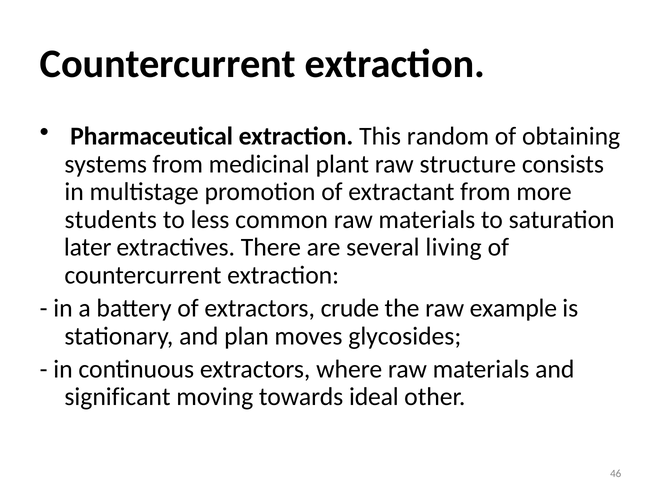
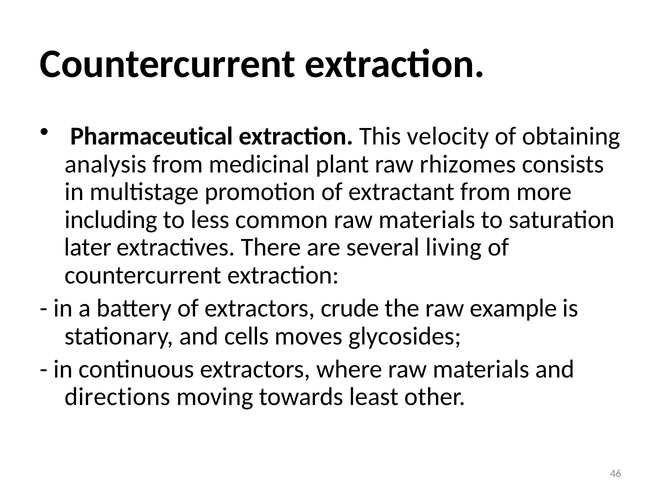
random: random -> velocity
systems: systems -> analysis
structure: structure -> rhizomes
students: students -> including
plan: plan -> cells
significant: significant -> directions
ideal: ideal -> least
